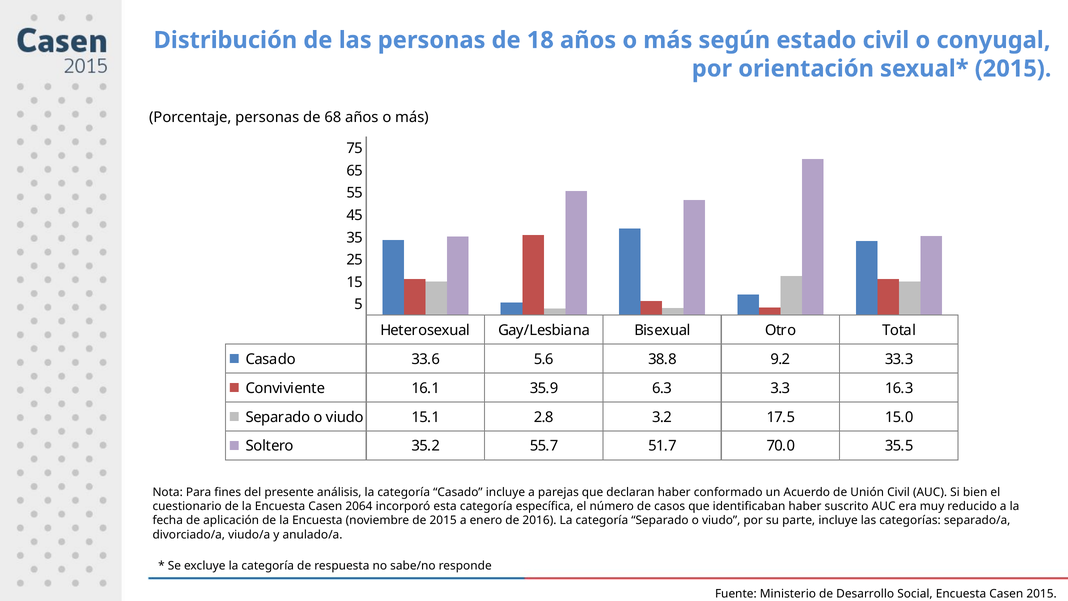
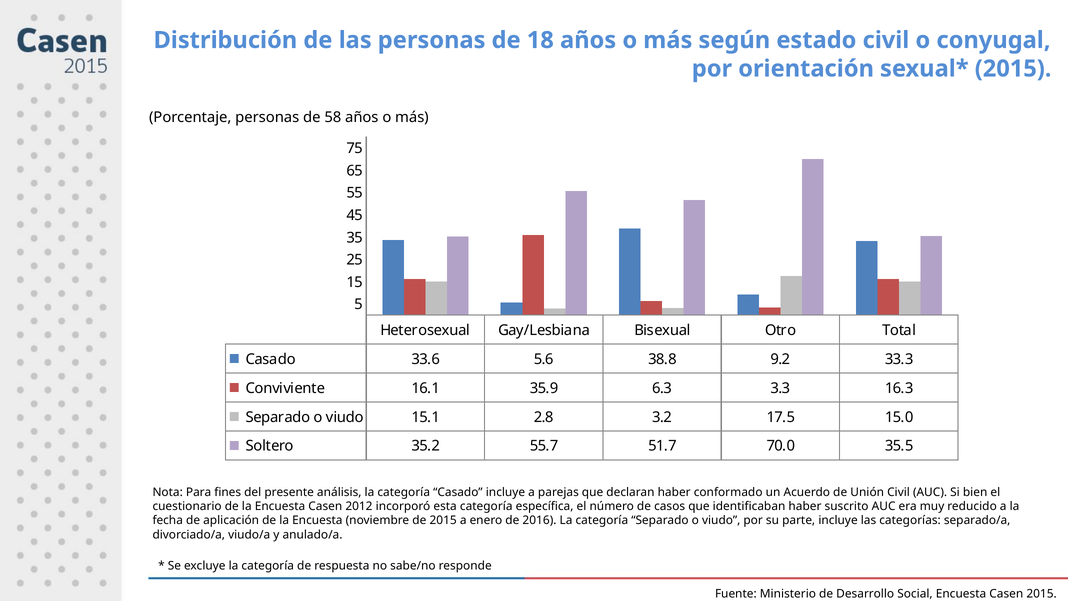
68: 68 -> 58
2064: 2064 -> 2012
